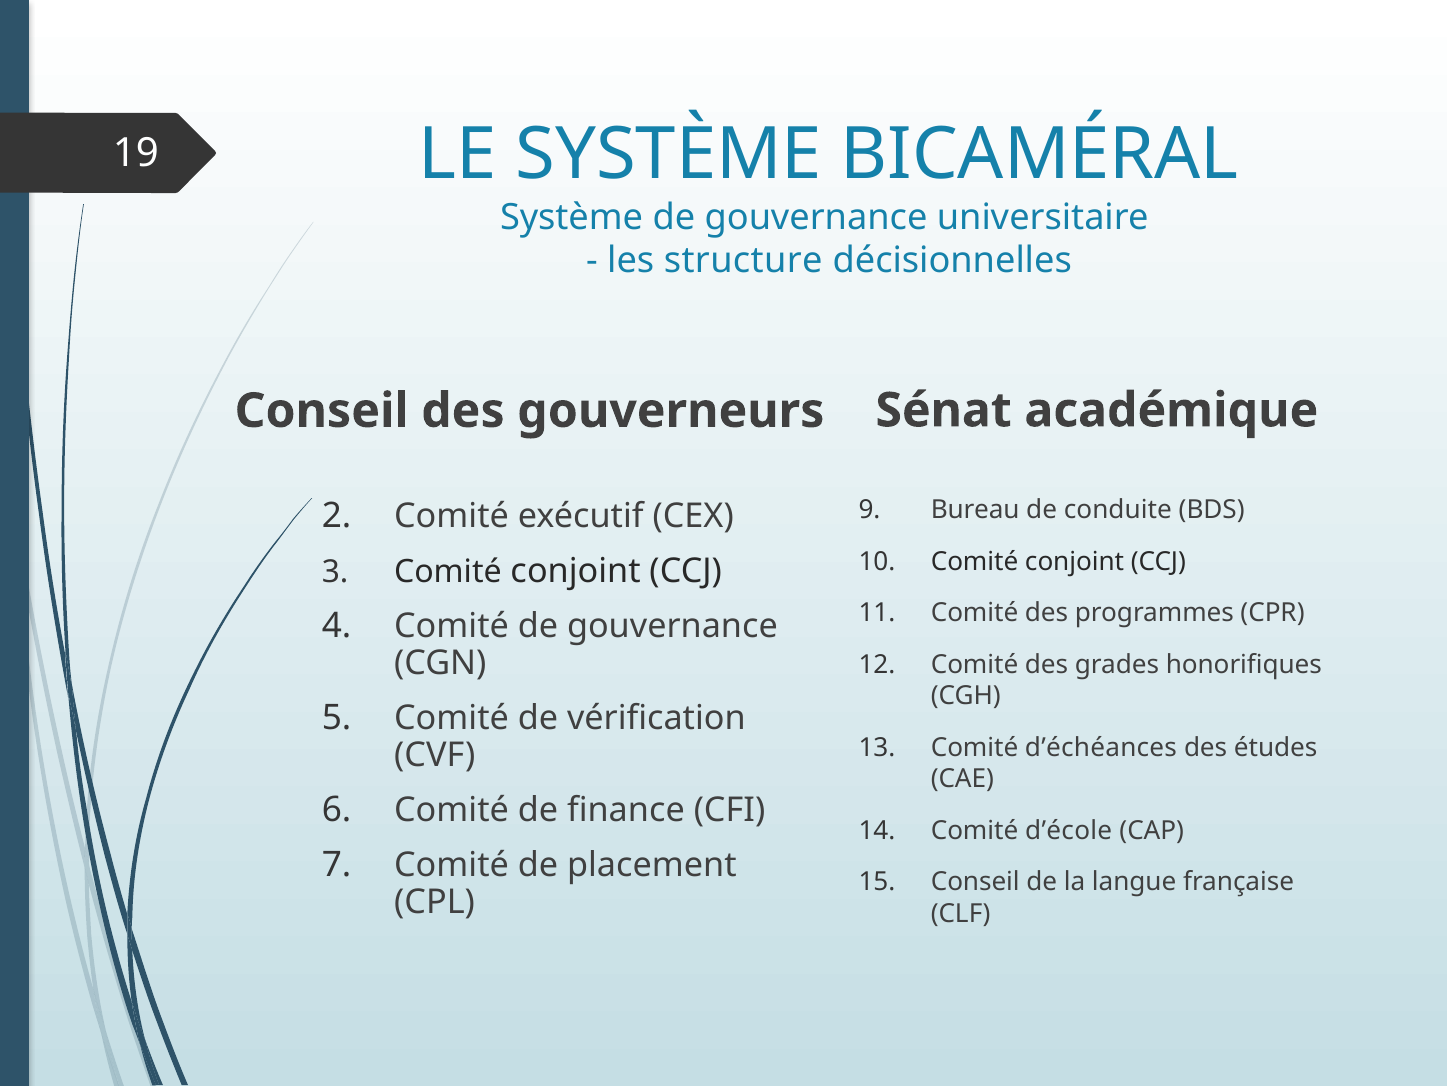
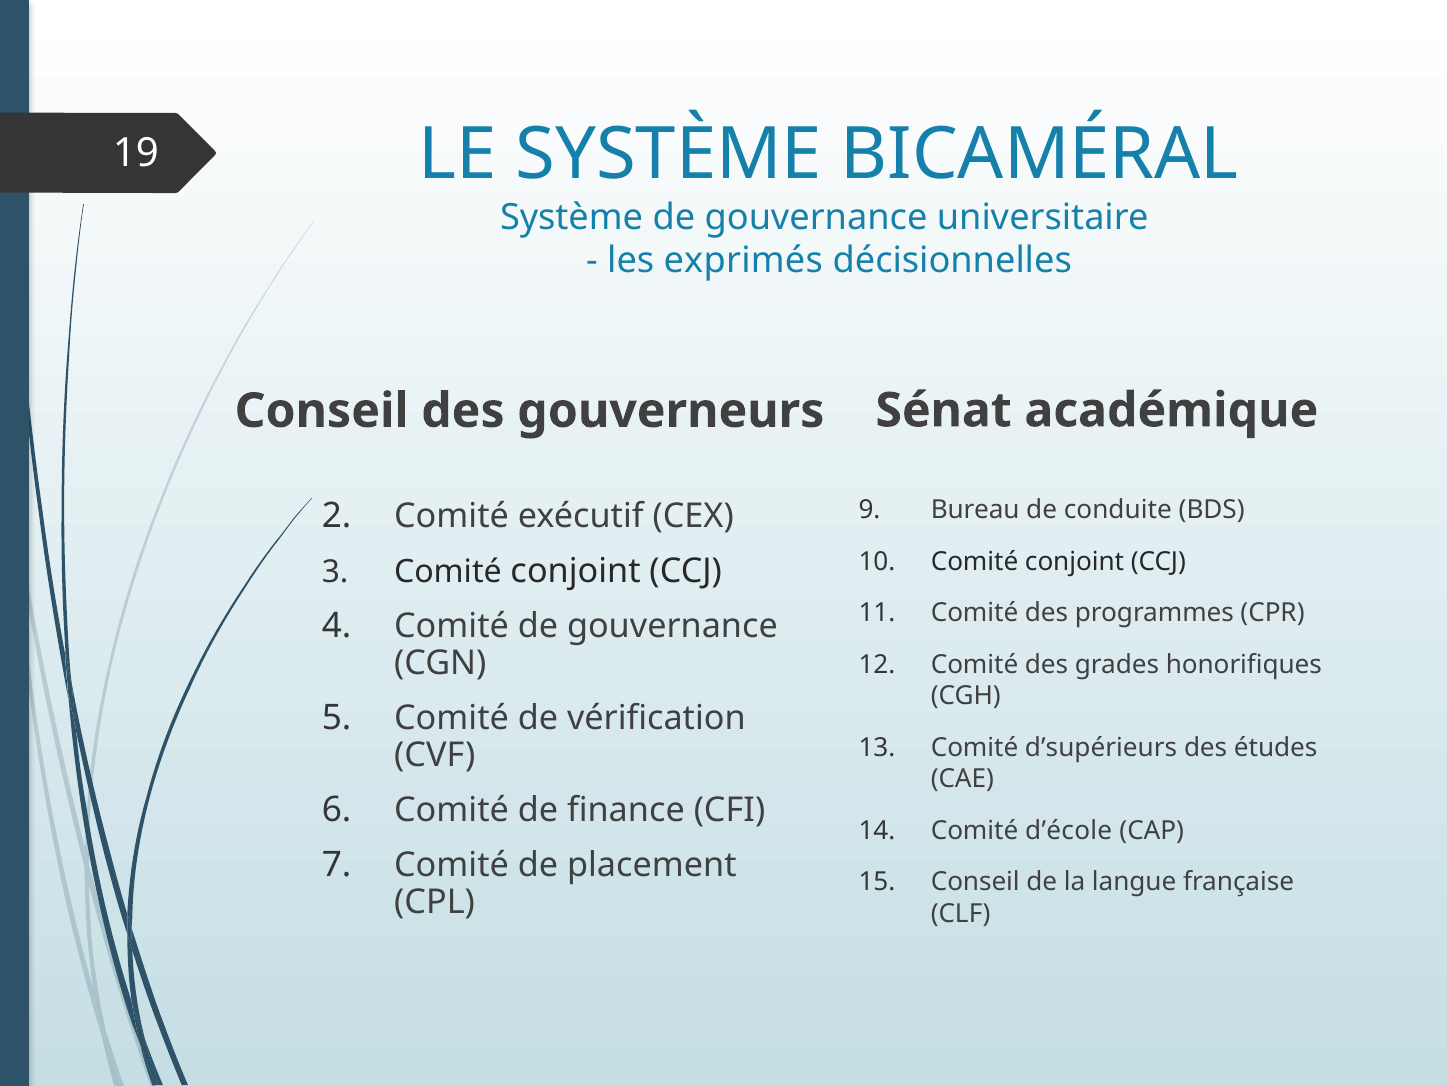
structure: structure -> exprimés
d’échéances: d’échéances -> d’supérieurs
